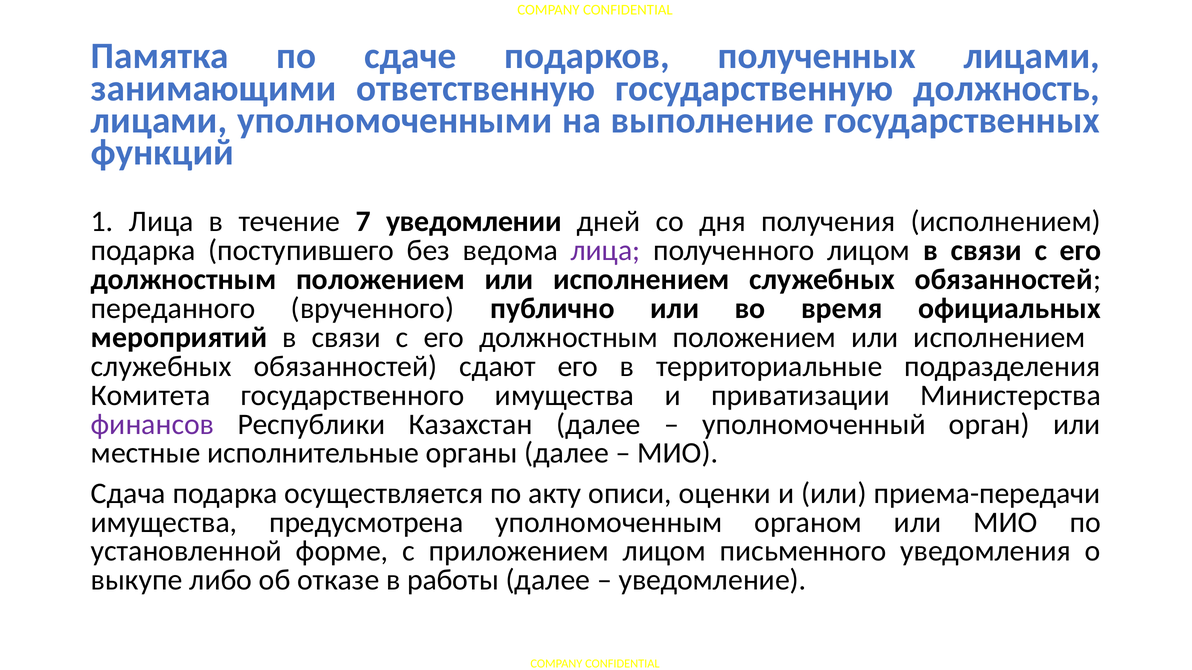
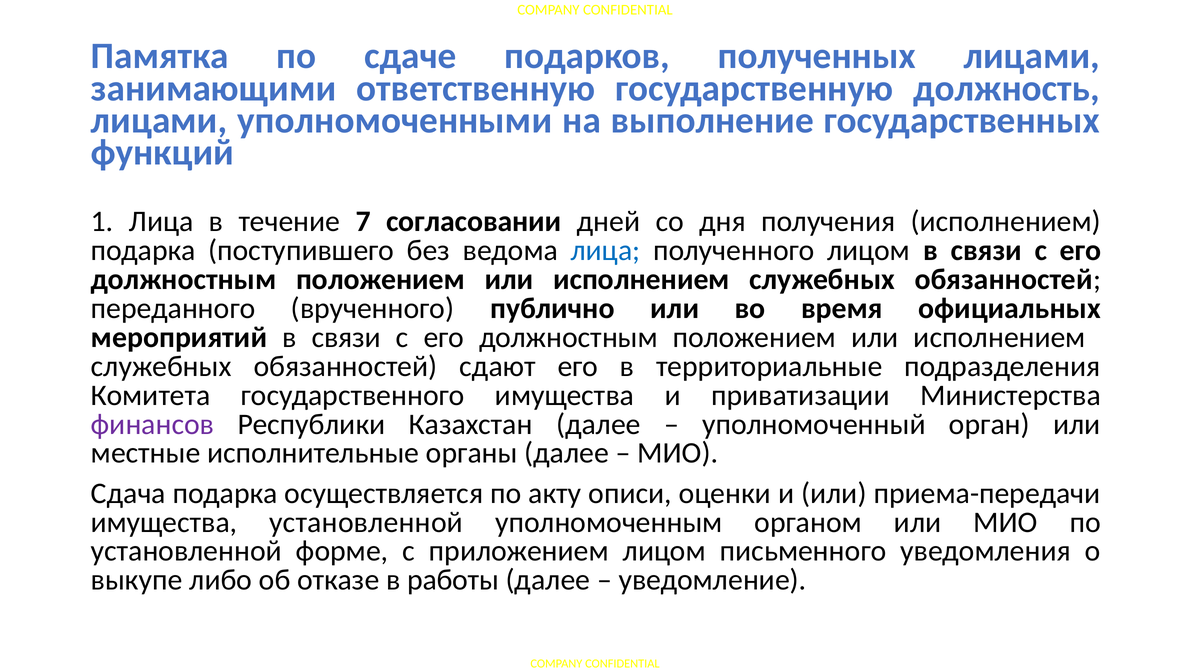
уведомлении: уведомлении -> согласовании
лица at (605, 251) colour: purple -> blue
имущества предусмотрена: предусмотрена -> установленной
